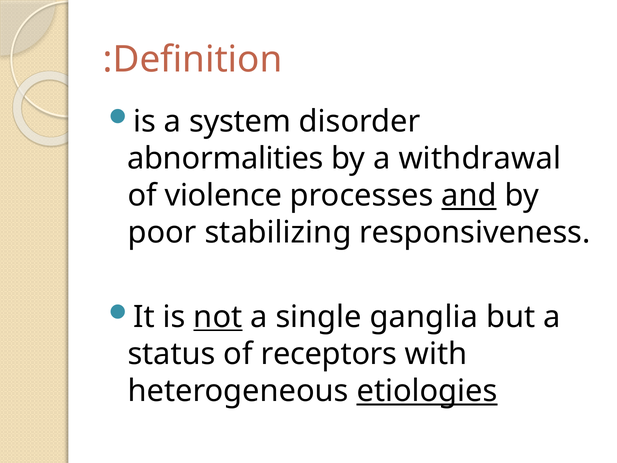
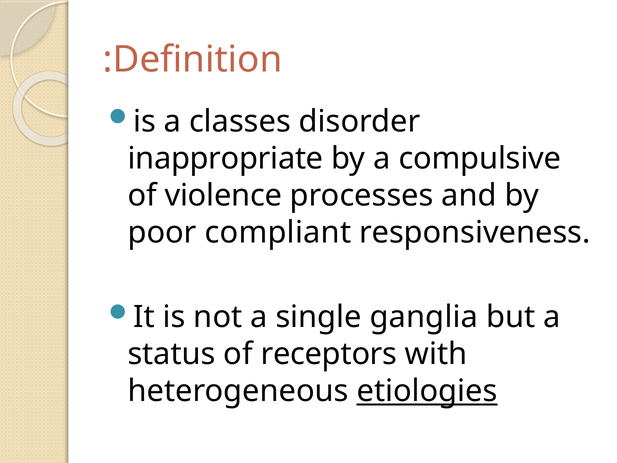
system: system -> classes
abnormalities: abnormalities -> inappropriate
withdrawal: withdrawal -> compulsive
and underline: present -> none
stabilizing: stabilizing -> compliant
not underline: present -> none
